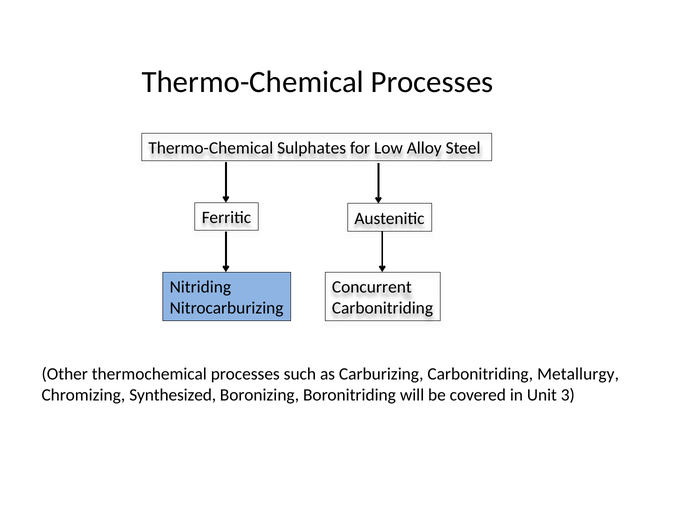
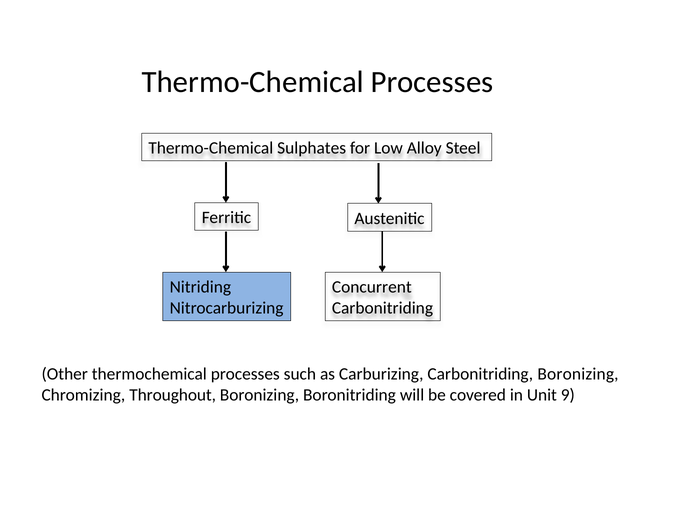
Carbonitriding Metallurgy: Metallurgy -> Boronizing
Synthesized: Synthesized -> Throughout
3: 3 -> 9
